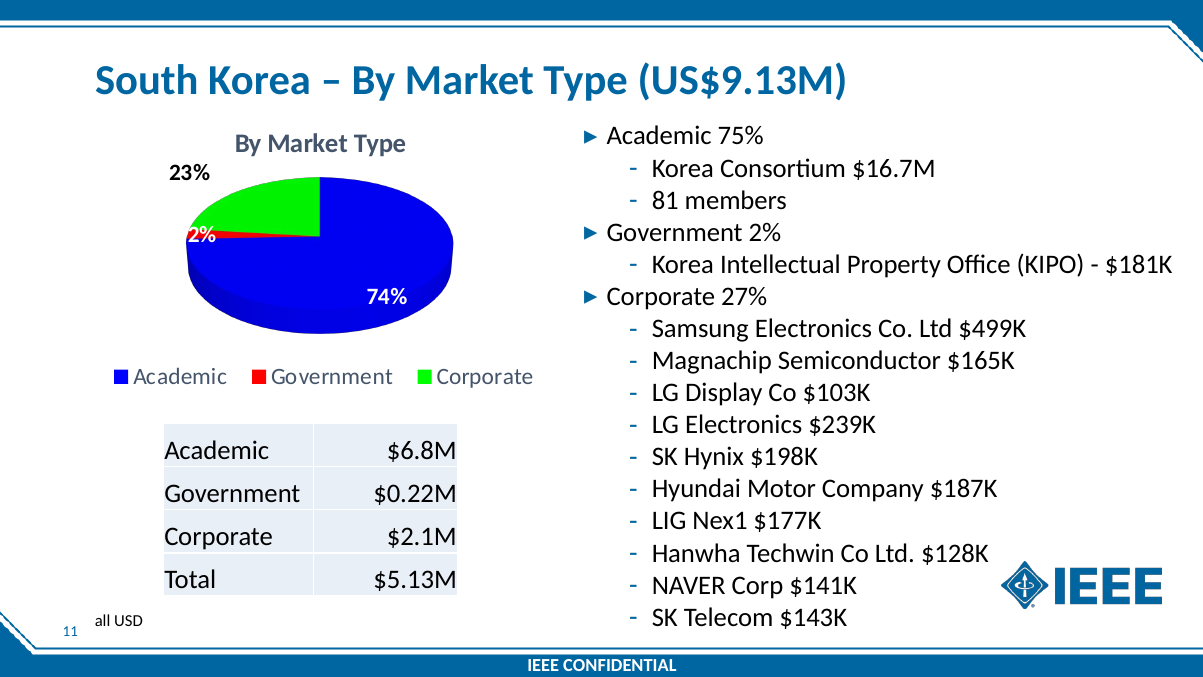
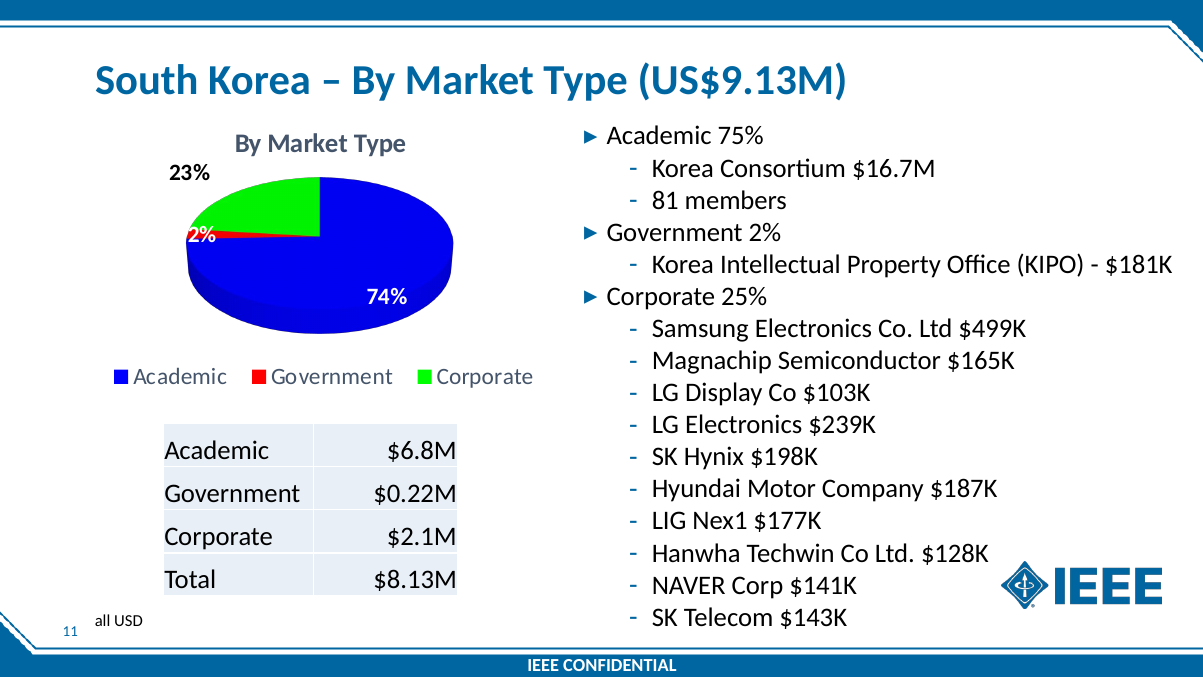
27%: 27% -> 25%
$5.13M: $5.13M -> $8.13M
